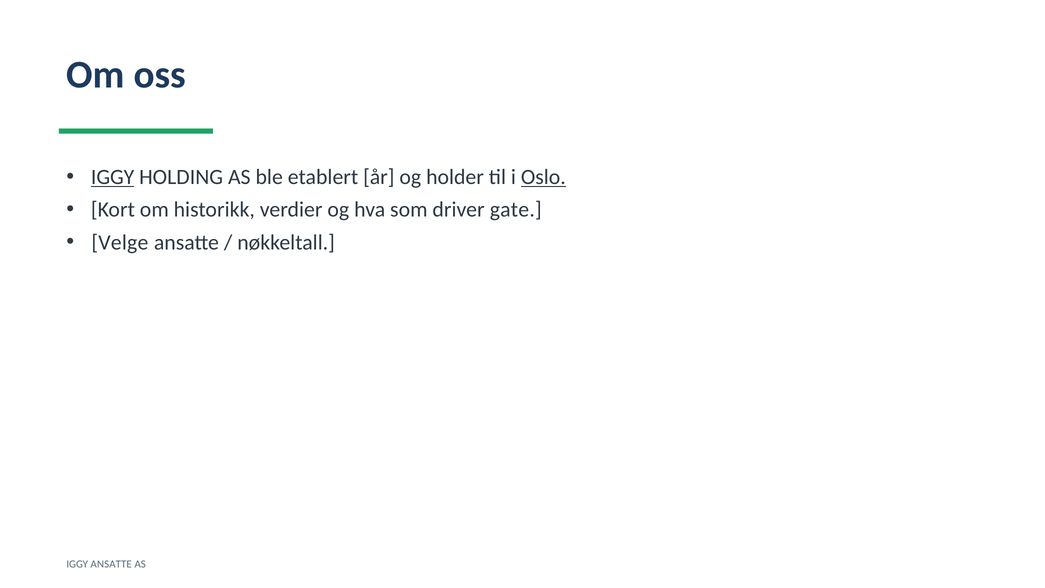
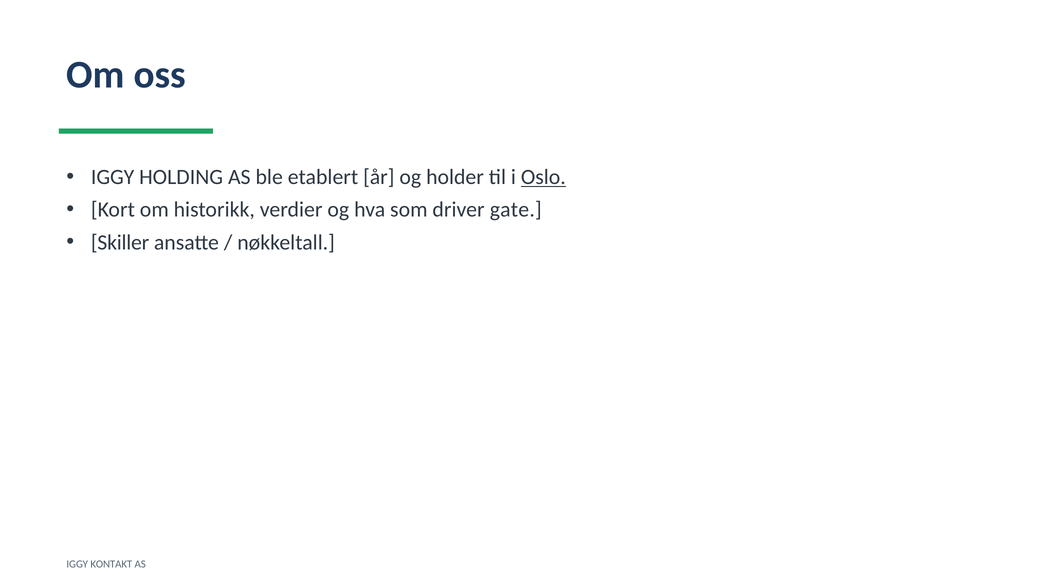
IGGY at (113, 177) underline: present -> none
Velge: Velge -> Skiller
IGGY ANSATTE: ANSATTE -> KONTAKT
